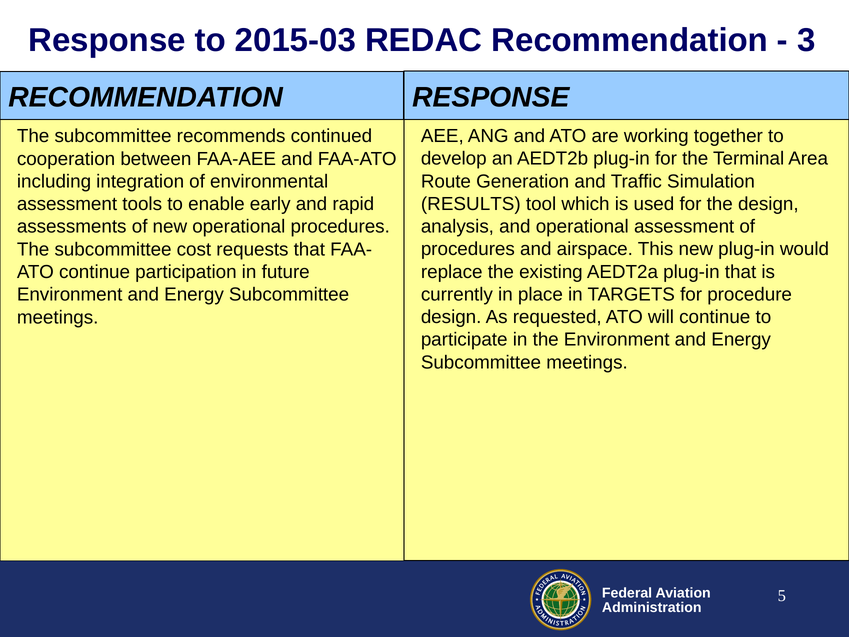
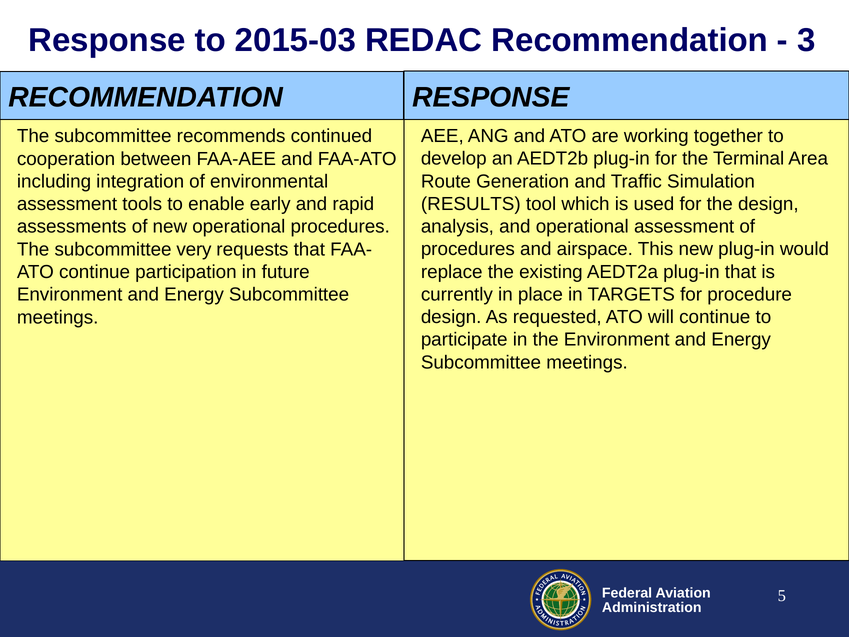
cost: cost -> very
